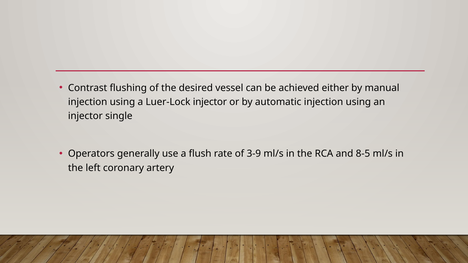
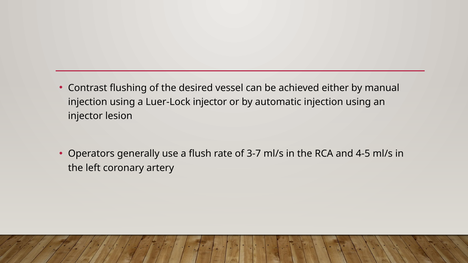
single: single -> lesion
3-9: 3-9 -> 3-7
8-5: 8-5 -> 4-5
